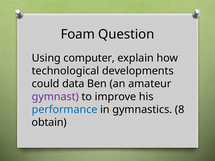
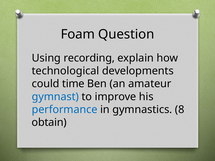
computer: computer -> recording
data: data -> time
gymnast colour: purple -> blue
